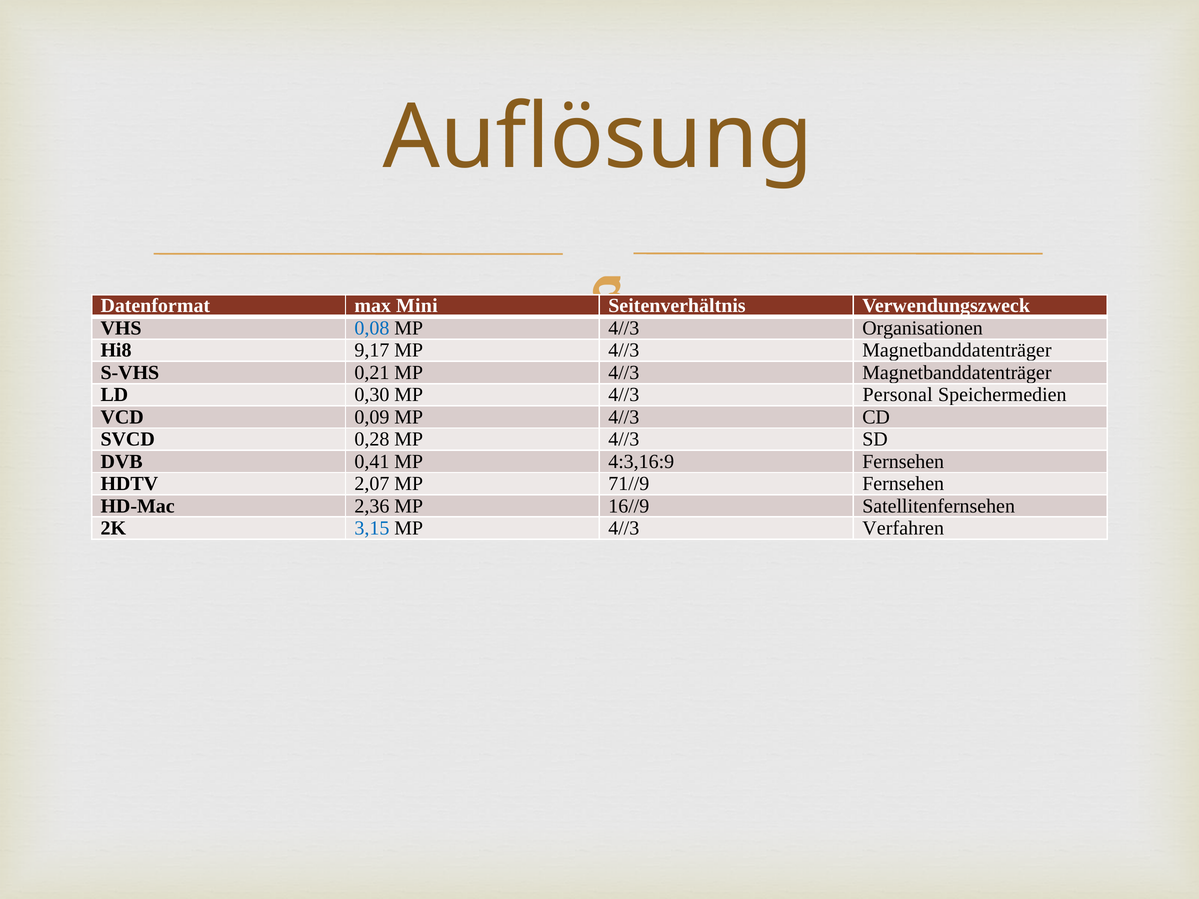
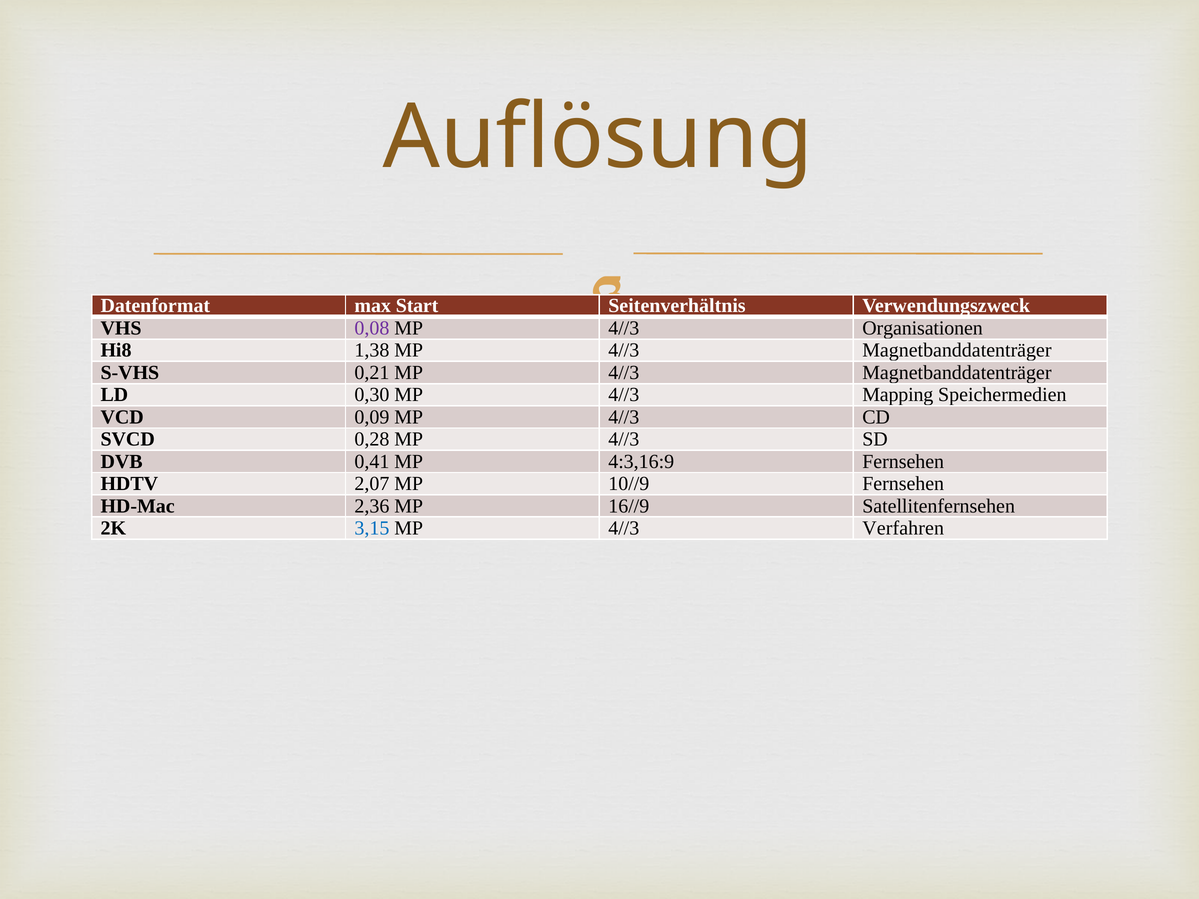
Mini: Mini -> Start
0,08 colour: blue -> purple
9,17: 9,17 -> 1,38
Personal: Personal -> Mapping
71//9: 71//9 -> 10//9
